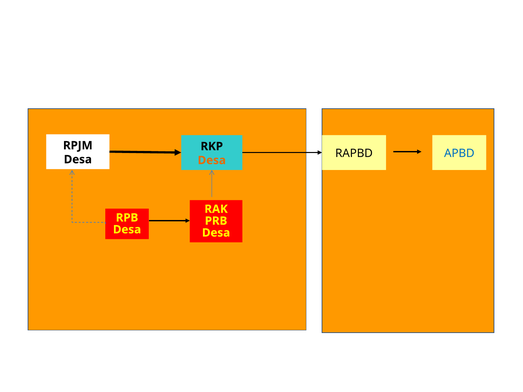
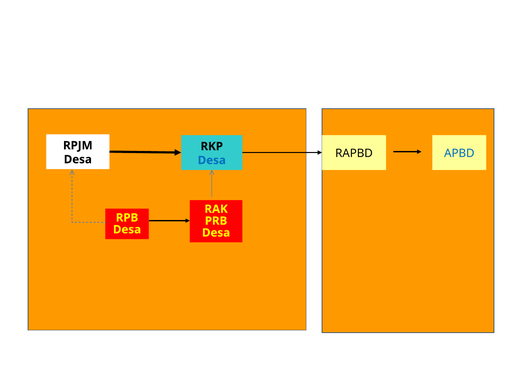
Desa at (212, 160) colour: orange -> blue
